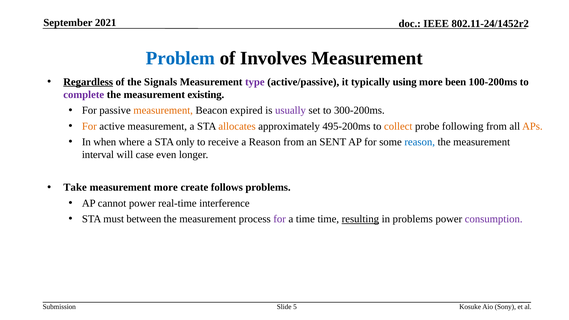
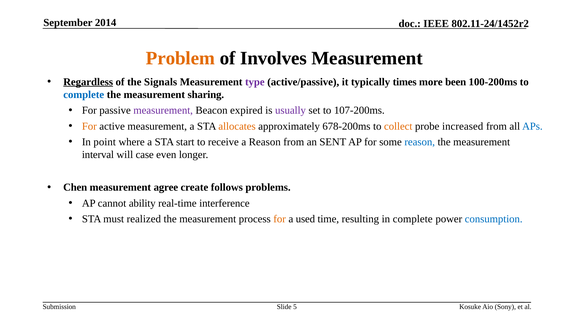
2021: 2021 -> 2014
Problem colour: blue -> orange
using: using -> times
complete at (84, 95) colour: purple -> blue
existing: existing -> sharing
measurement at (163, 110) colour: orange -> purple
300-200ms: 300-200ms -> 107-200ms
495-200ms: 495-200ms -> 678-200ms
following: following -> increased
APs colour: orange -> blue
when: when -> point
only: only -> start
Take: Take -> Chen
measurement more: more -> agree
cannot power: power -> ability
between: between -> realized
for at (280, 219) colour: purple -> orange
a time: time -> used
resulting underline: present -> none
in problems: problems -> complete
consumption colour: purple -> blue
